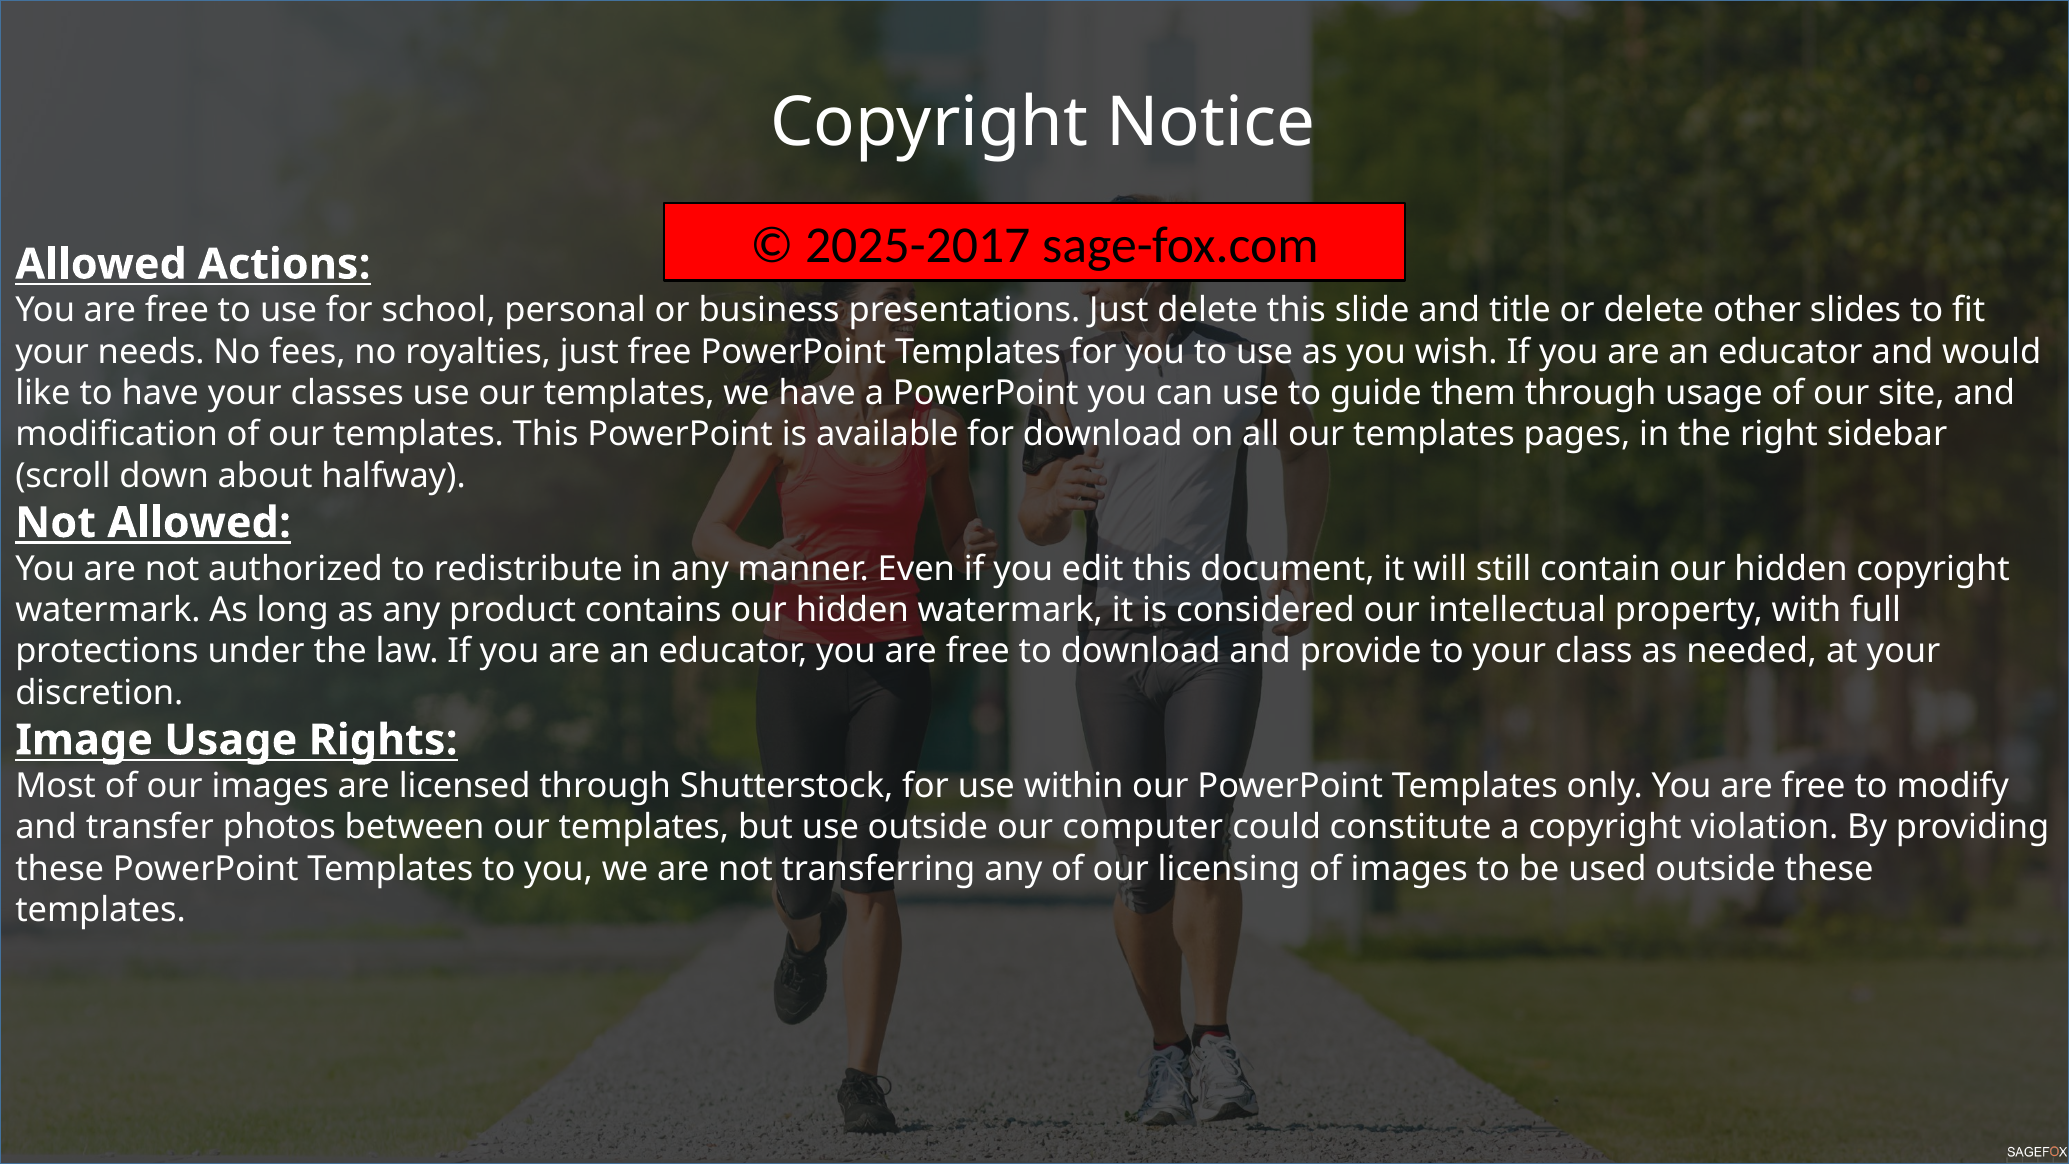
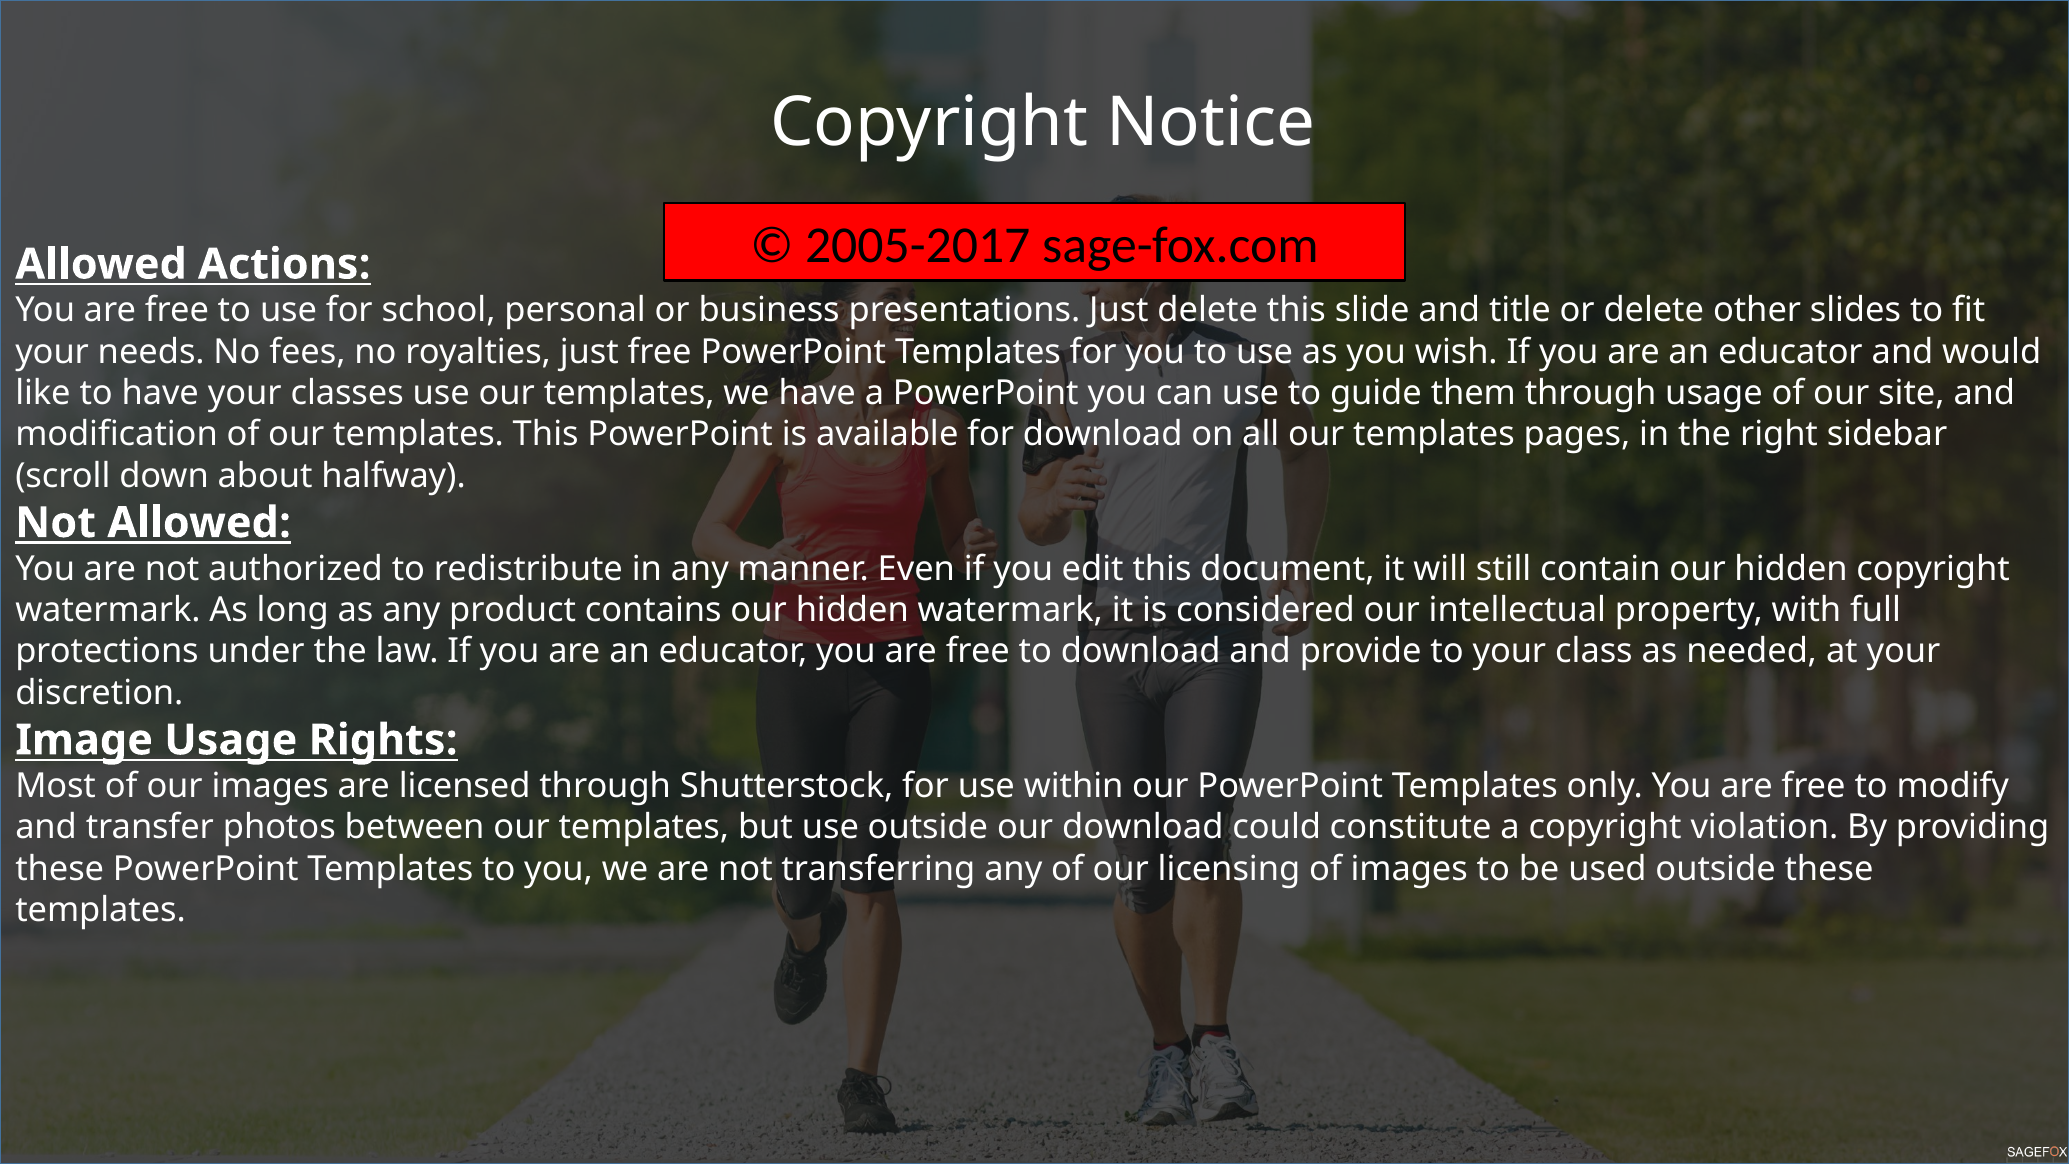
2025-2017: 2025-2017 -> 2005-2017
our computer: computer -> download
